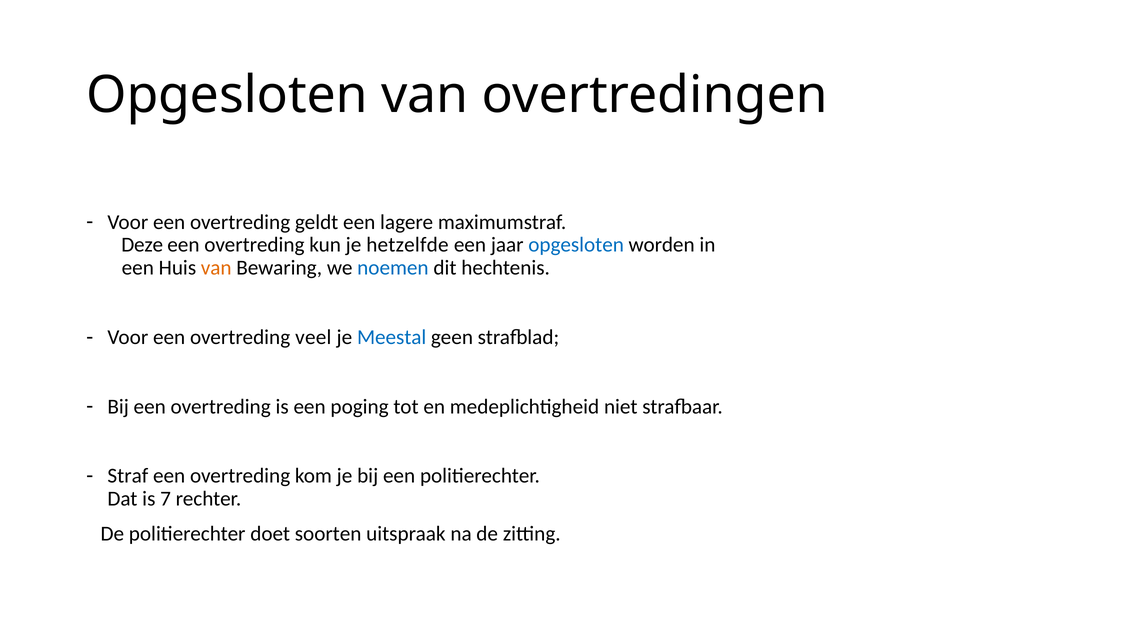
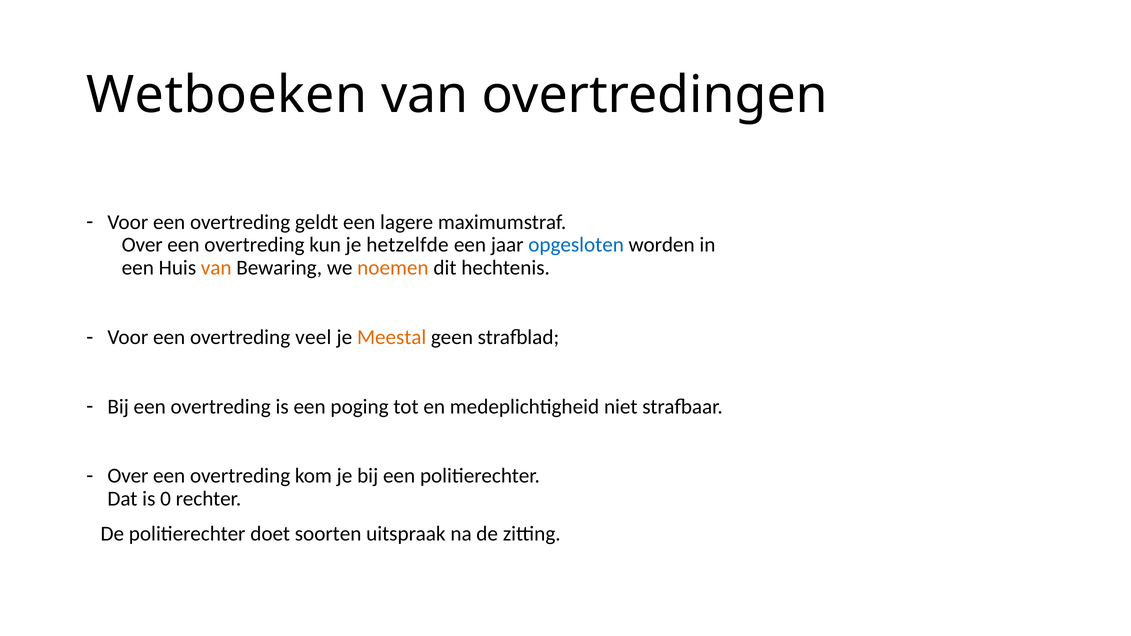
Opgesloten at (227, 95): Opgesloten -> Wetboeken
Deze at (142, 245): Deze -> Over
noemen colour: blue -> orange
Meestal colour: blue -> orange
Straf at (128, 476): Straf -> Over
7: 7 -> 0
